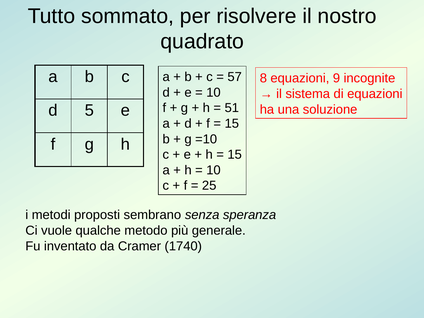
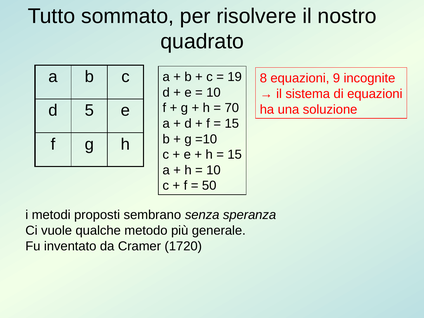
57: 57 -> 19
51: 51 -> 70
25: 25 -> 50
1740: 1740 -> 1720
